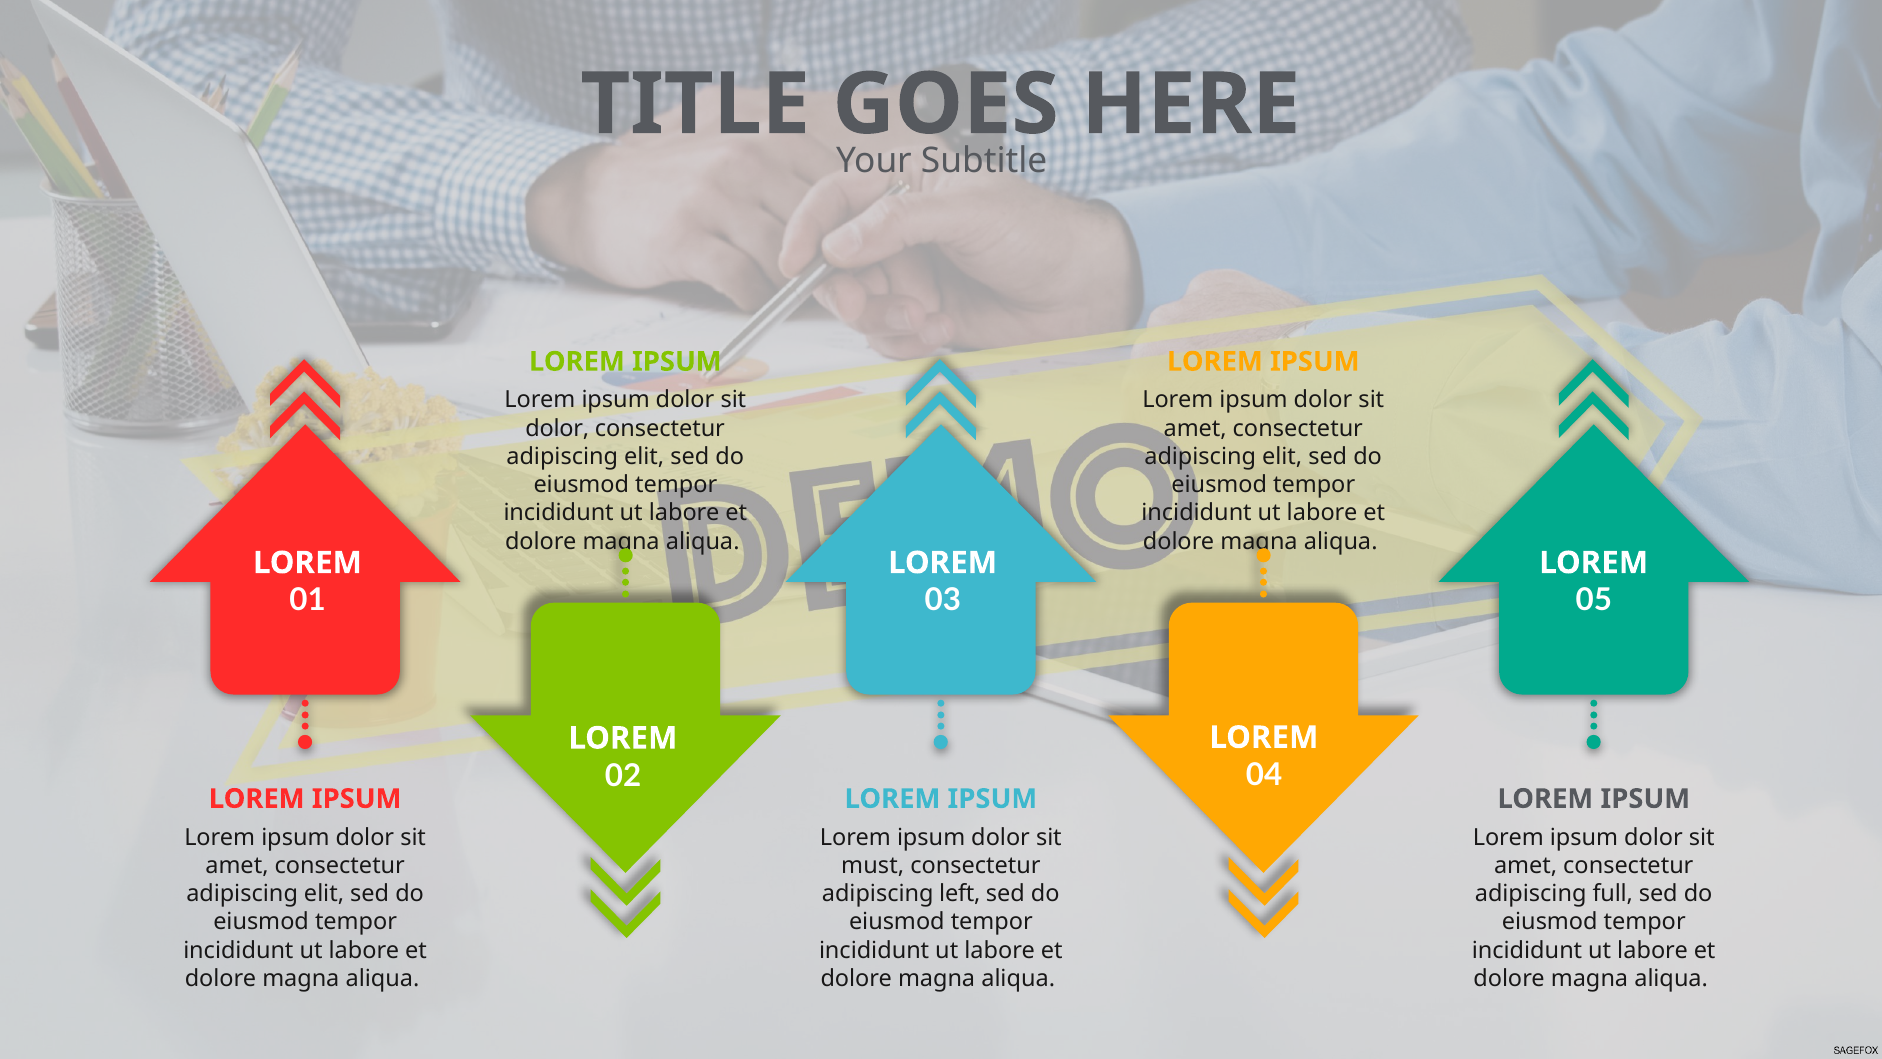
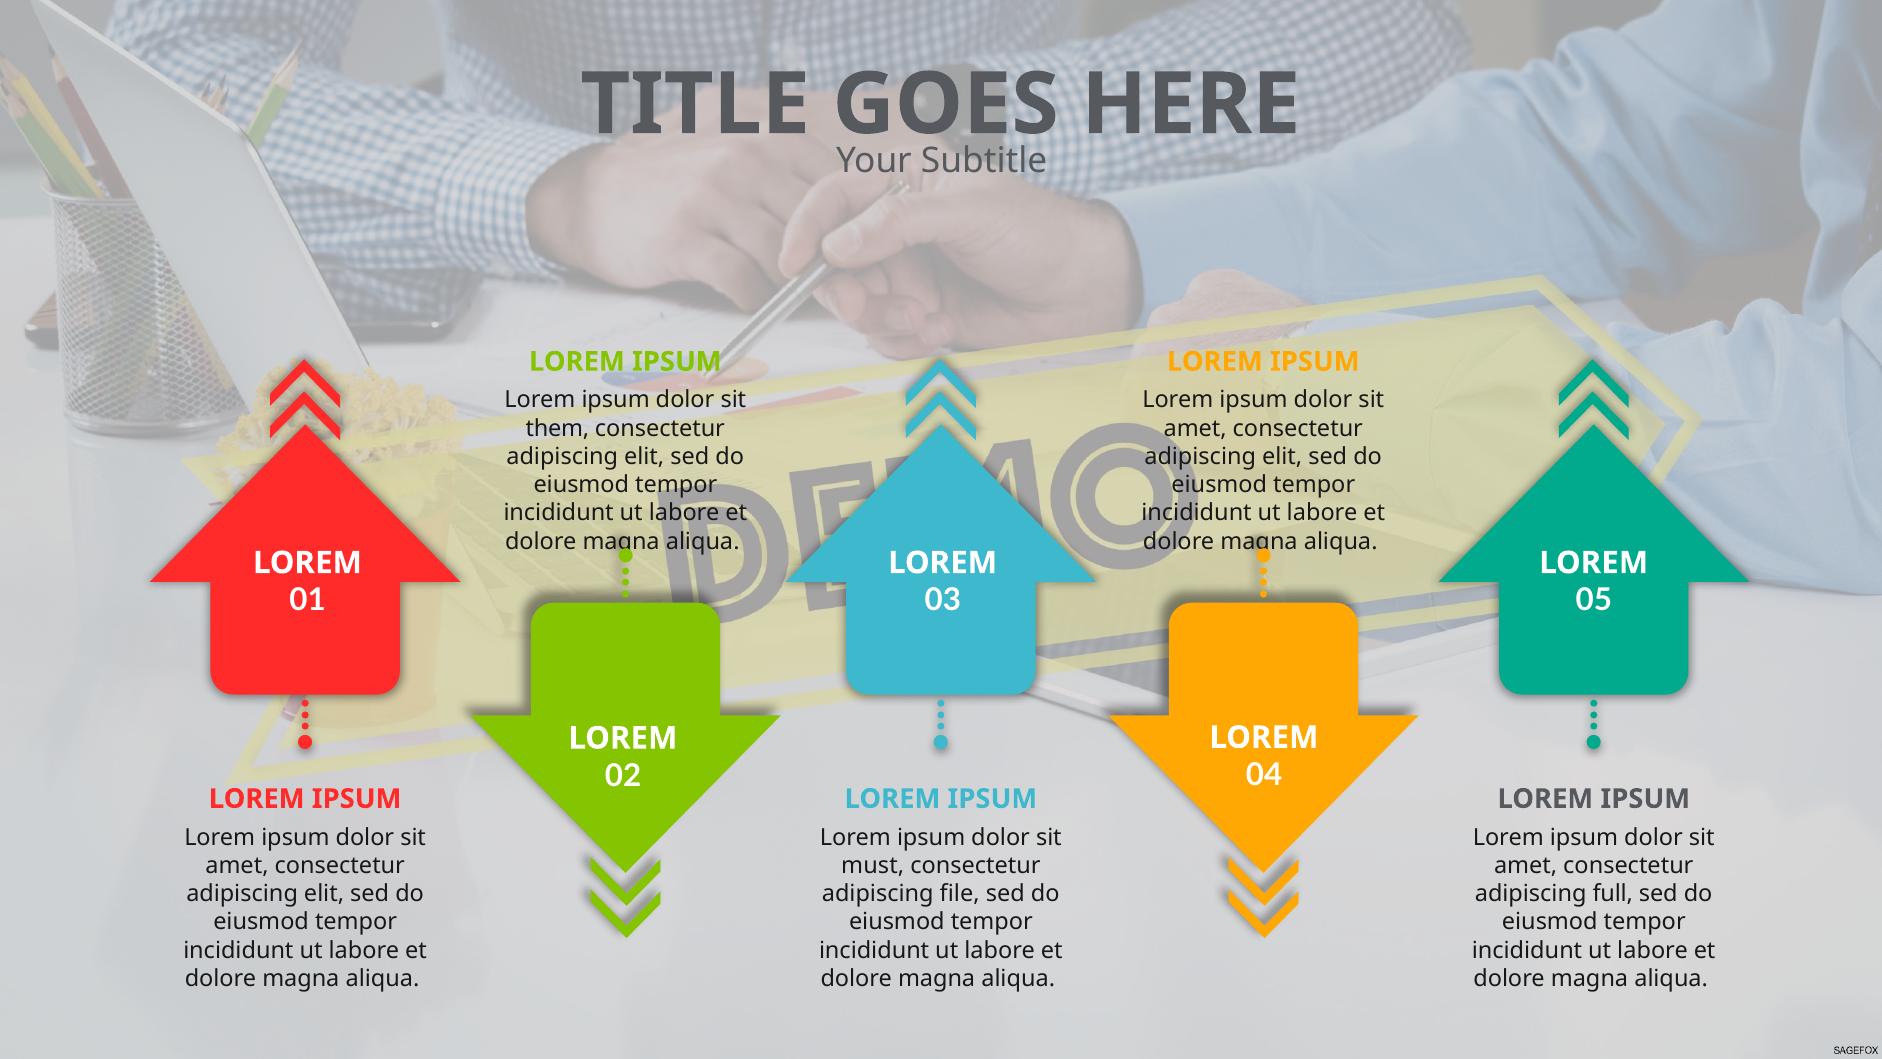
dolor at (557, 428): dolor -> them
left: left -> file
